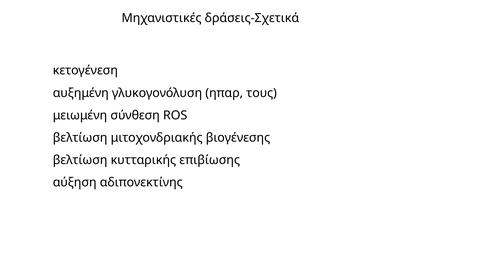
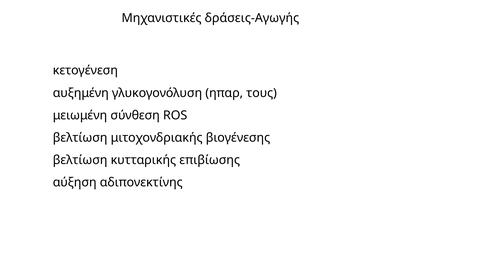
δράσεις-Σχετικά: δράσεις-Σχετικά -> δράσεις-Αγωγής
